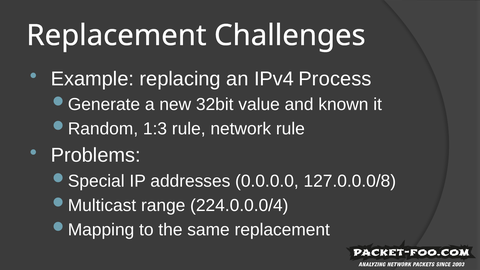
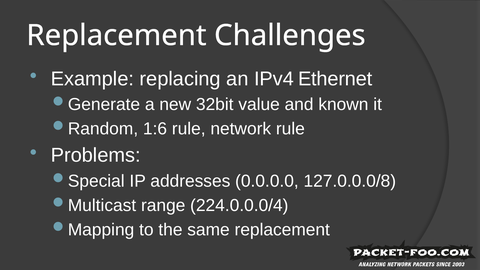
Process: Process -> Ethernet
1:3: 1:3 -> 1:6
